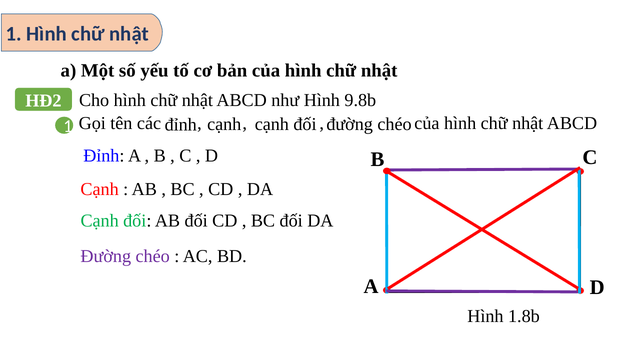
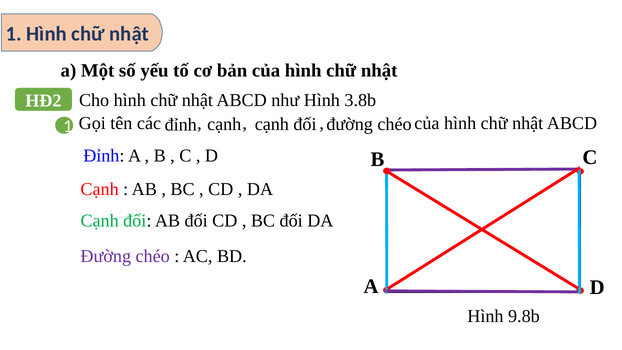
9.8b: 9.8b -> 3.8b
1.8b: 1.8b -> 9.8b
